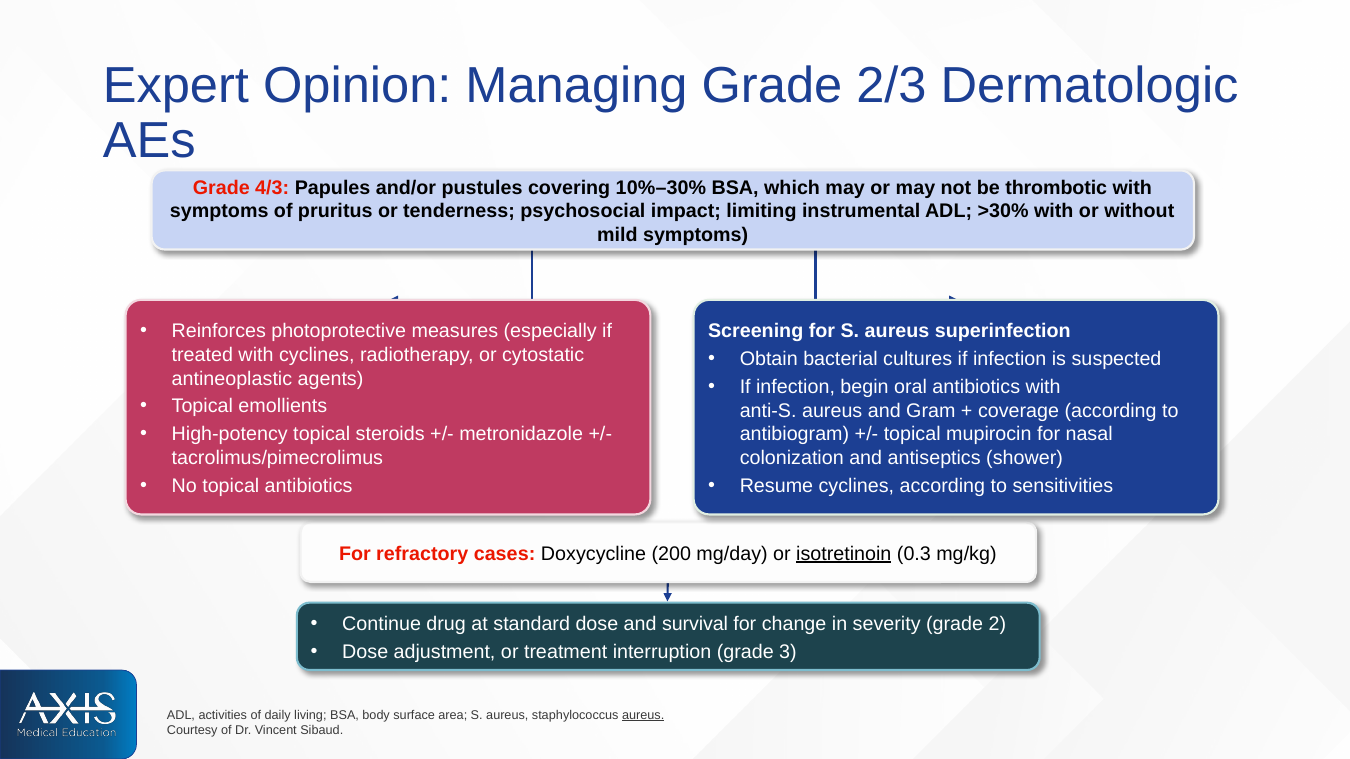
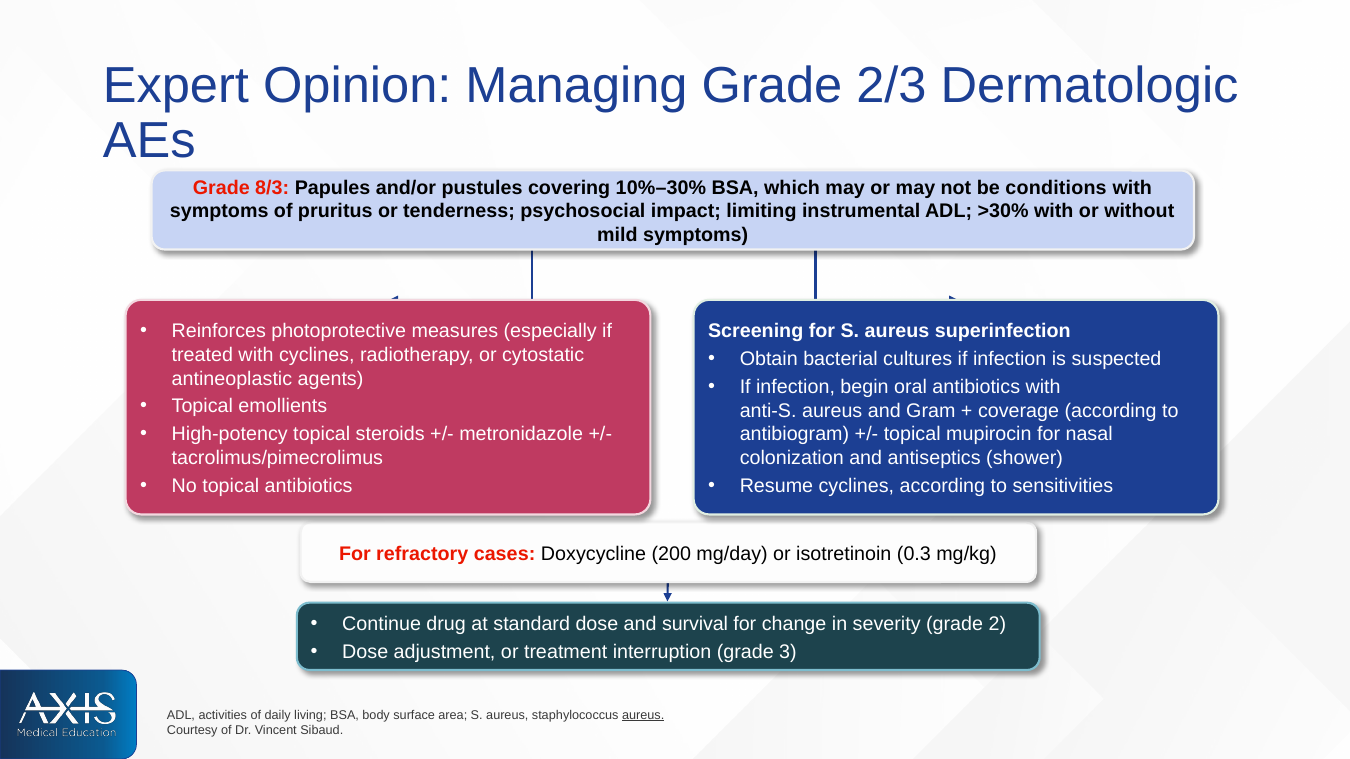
4/3: 4/3 -> 8/3
thrombotic: thrombotic -> conditions
isotretinoin underline: present -> none
